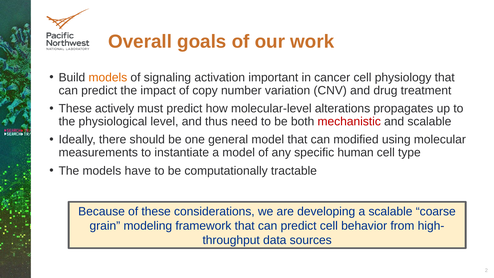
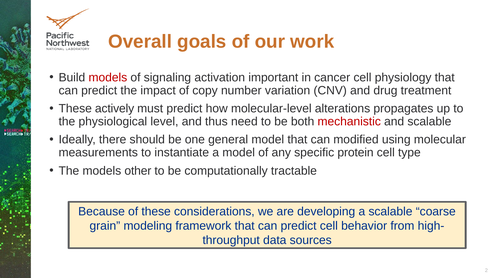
models at (108, 77) colour: orange -> red
human: human -> protein
have: have -> other
